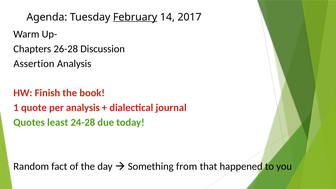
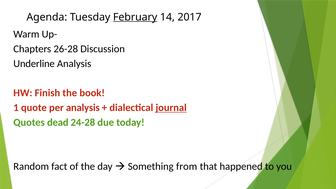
Assertion: Assertion -> Underline
journal underline: none -> present
least: least -> dead
